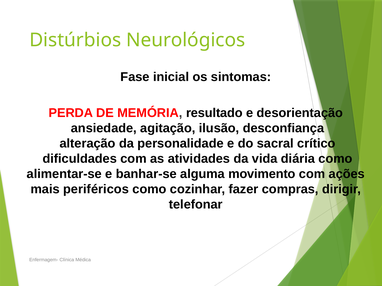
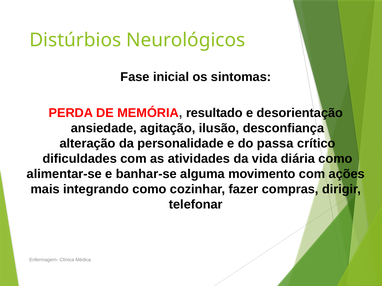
sacral: sacral -> passa
periféricos: periféricos -> integrando
